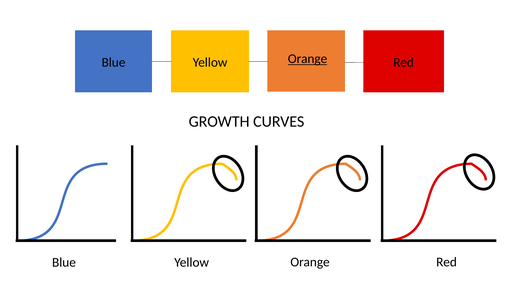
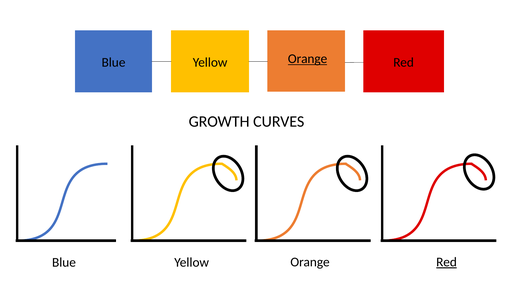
Red at (447, 262) underline: none -> present
